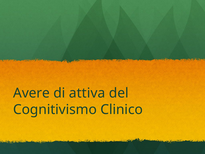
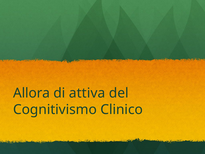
Avere: Avere -> Allora
